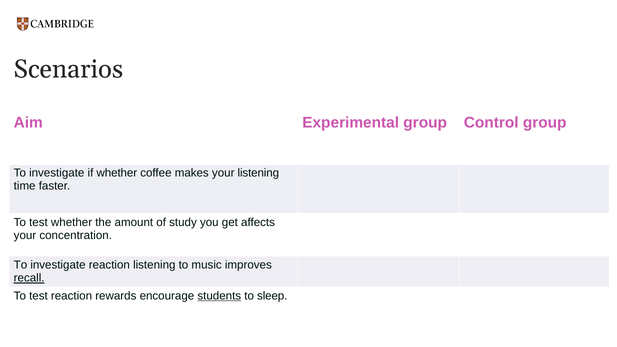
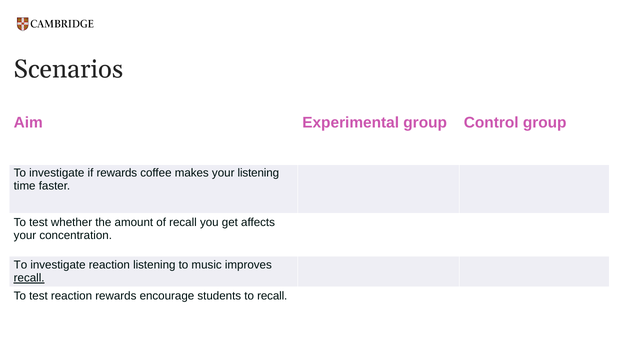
if whether: whether -> rewards
of study: study -> recall
students underline: present -> none
to sleep: sleep -> recall
